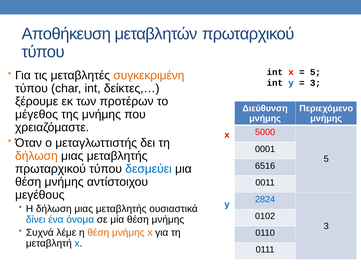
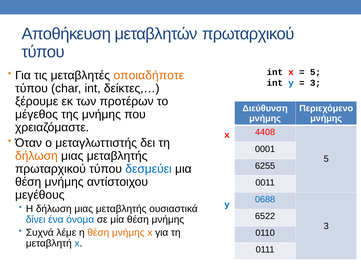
συγκεκριμένη: συγκεκριμένη -> οποιαδήποτε
5000: 5000 -> 4408
6516: 6516 -> 6255
2824: 2824 -> 0688
0102: 0102 -> 6522
